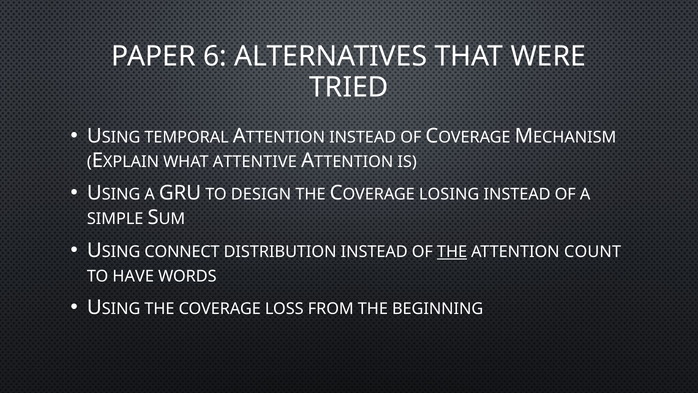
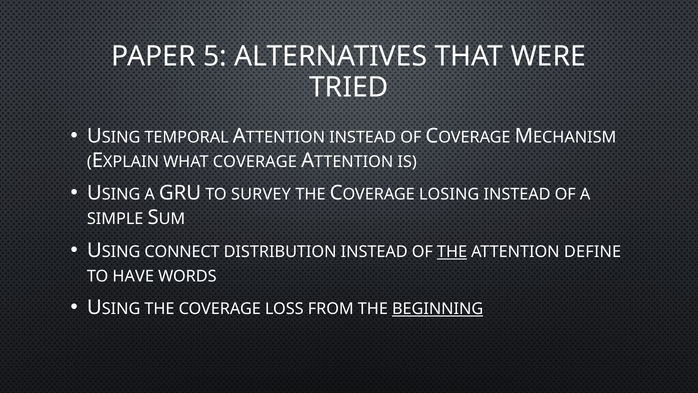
6: 6 -> 5
WHAT ATTENTIVE: ATTENTIVE -> COVERAGE
DESIGN: DESIGN -> SURVEY
COUNT: COUNT -> DEFINE
BEGINNING underline: none -> present
